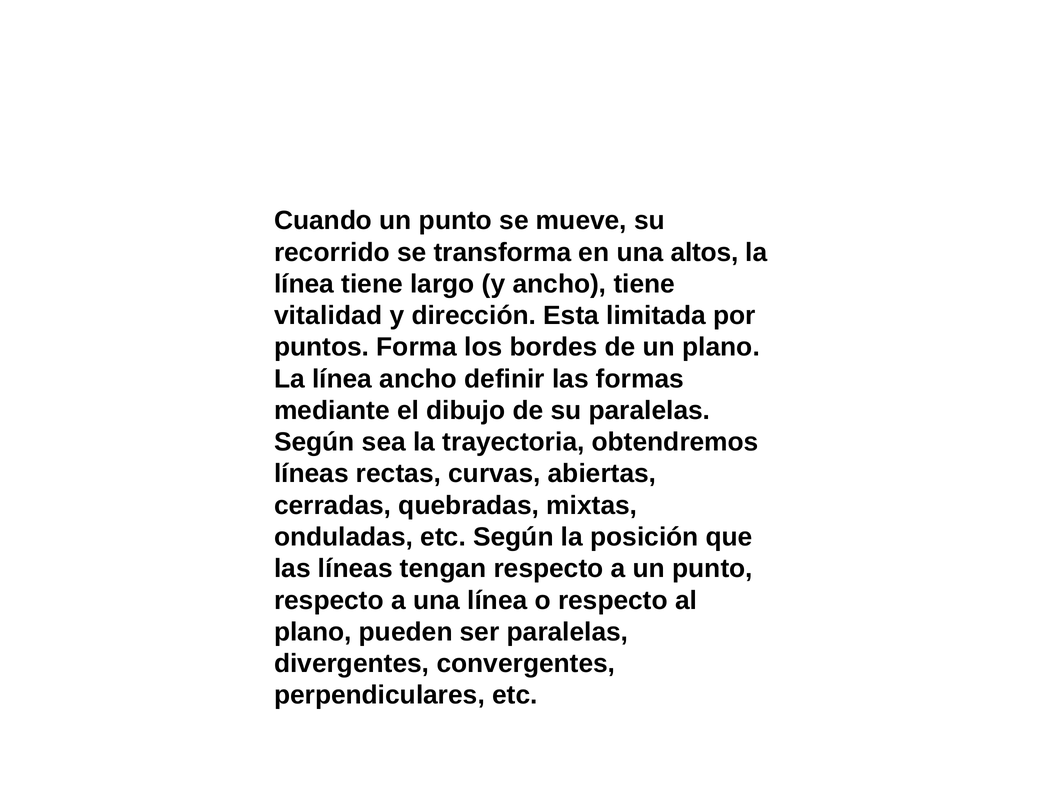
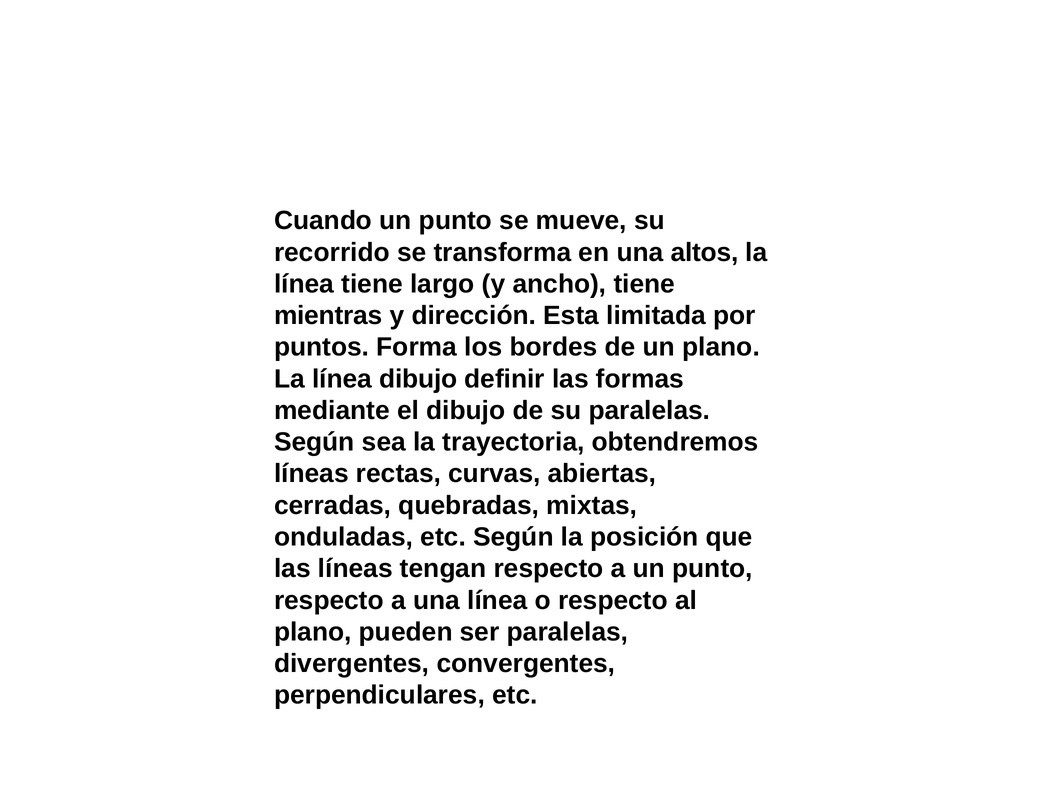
vitalidad: vitalidad -> mientras
línea ancho: ancho -> dibujo
